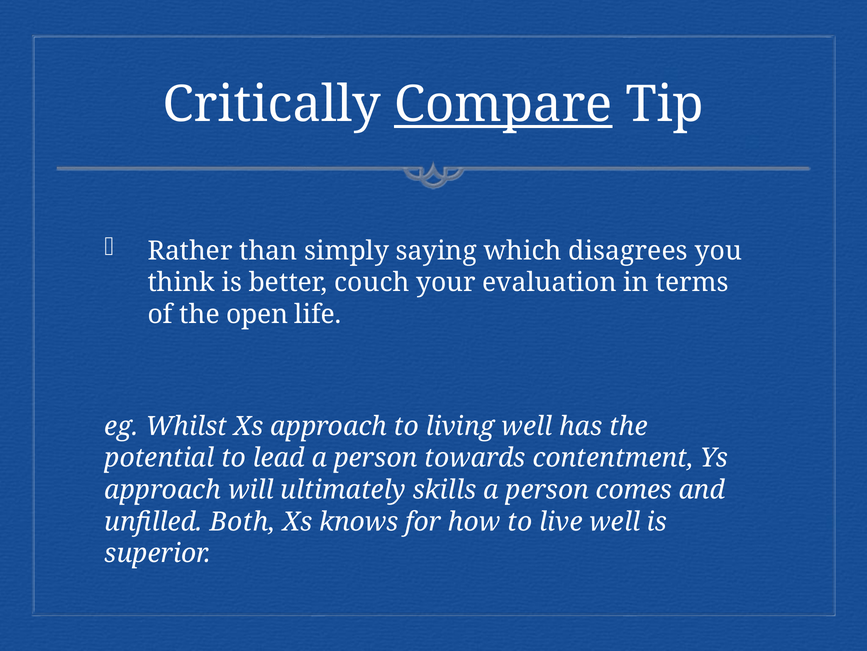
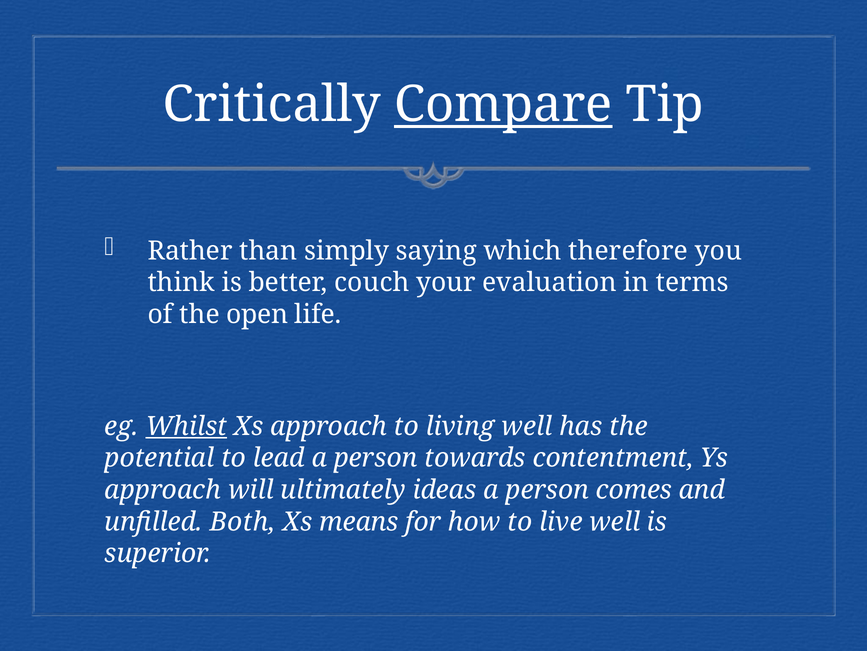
disagrees: disagrees -> therefore
Whilst underline: none -> present
skills: skills -> ideas
knows: knows -> means
